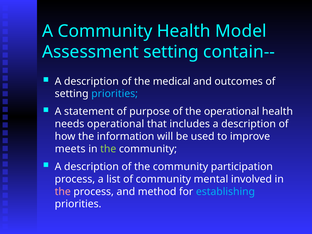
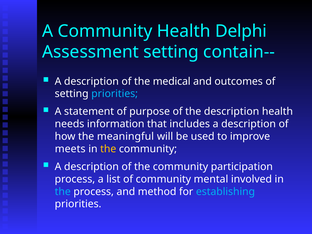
Model: Model -> Delphi
the operational: operational -> description
needs operational: operational -> information
information: information -> meaningful
the at (108, 149) colour: light green -> yellow
the at (63, 192) colour: pink -> light blue
